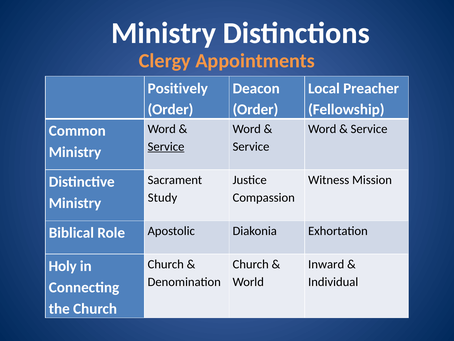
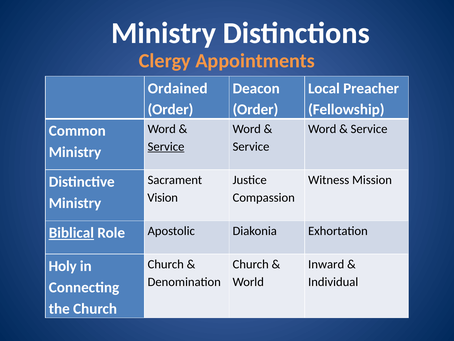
Positively: Positively -> Ordained
Study: Study -> Vision
Biblical underline: none -> present
